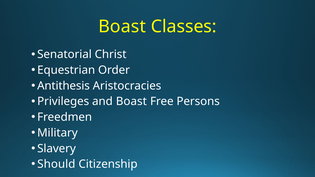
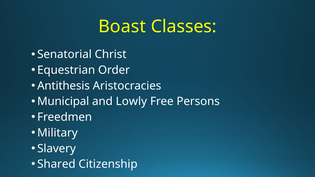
Privileges: Privileges -> Municipal
and Boast: Boast -> Lowly
Should: Should -> Shared
